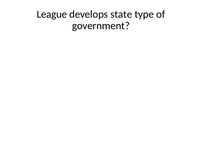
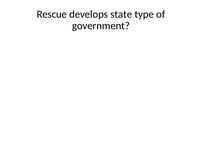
League: League -> Rescue
